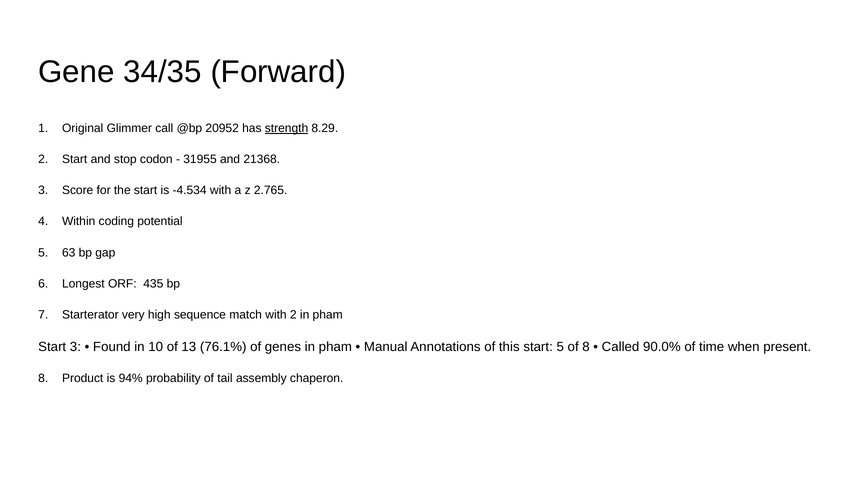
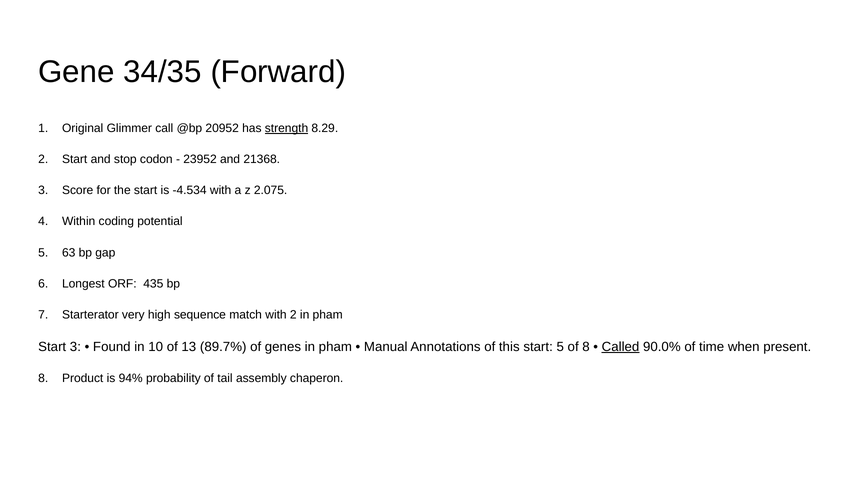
31955: 31955 -> 23952
2.765: 2.765 -> 2.075
76.1%: 76.1% -> 89.7%
Called underline: none -> present
